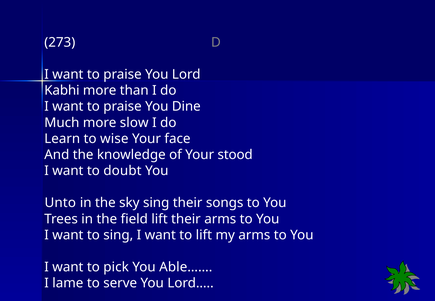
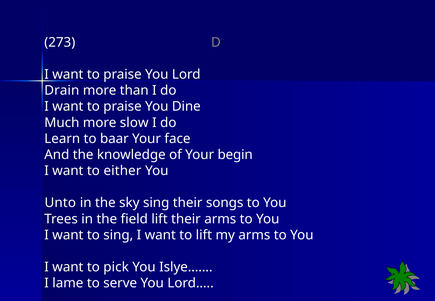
Kabhi: Kabhi -> Drain
wise: wise -> baar
stood: stood -> begin
doubt: doubt -> either
Able……: Able…… -> Islye……
